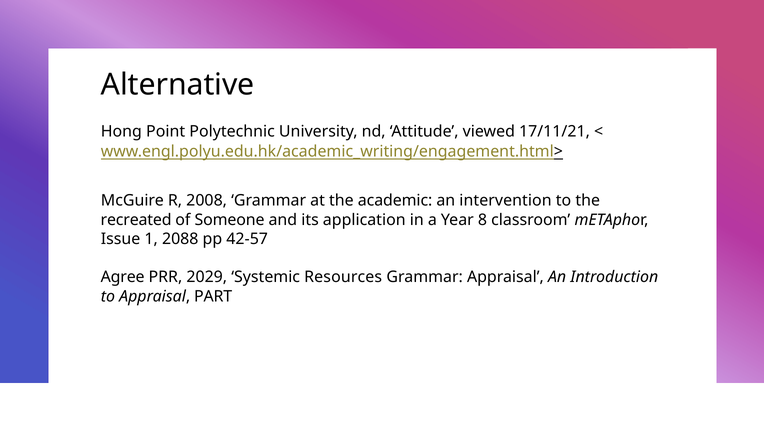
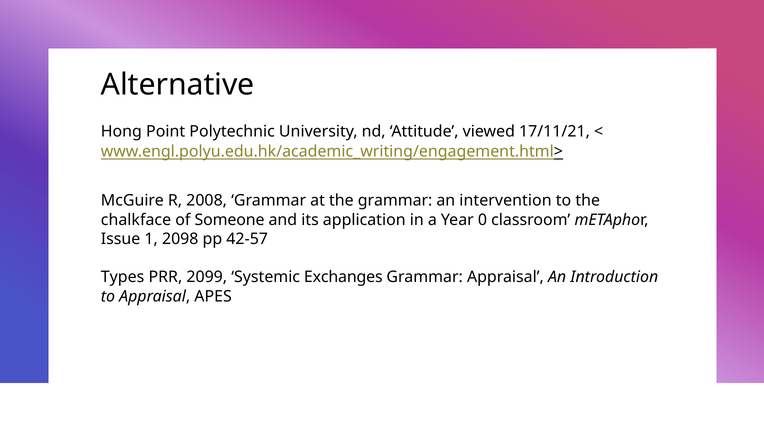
the academic: academic -> grammar
recreated: recreated -> chalkface
8: 8 -> 0
2088: 2088 -> 2098
Agree: Agree -> Types
2029: 2029 -> 2099
Resources: Resources -> Exchanges
PART: PART -> APES
